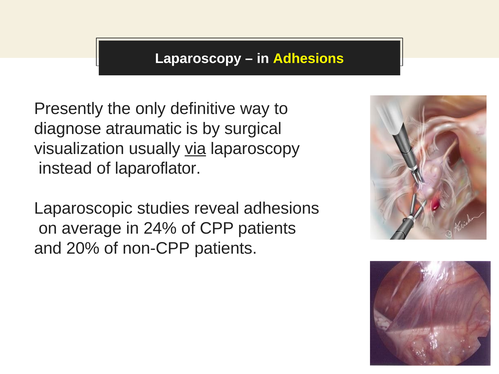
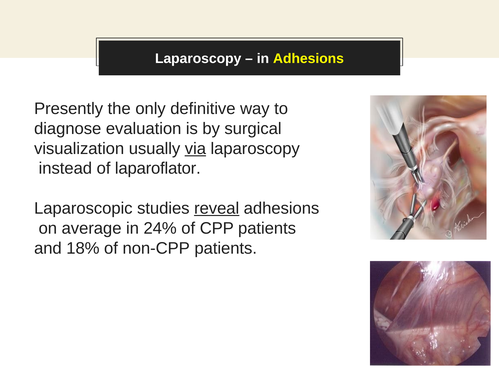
atraumatic: atraumatic -> evaluation
reveal underline: none -> present
20%: 20% -> 18%
